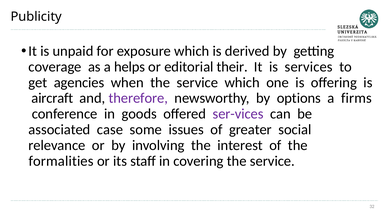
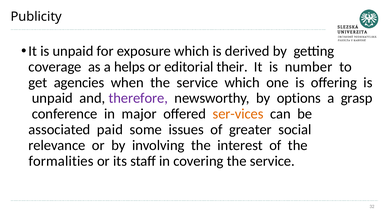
services: services -> number
aircraft at (52, 98): aircraft -> unpaid
firms: firms -> grasp
goods: goods -> major
ser-vices colour: purple -> orange
case: case -> paid
